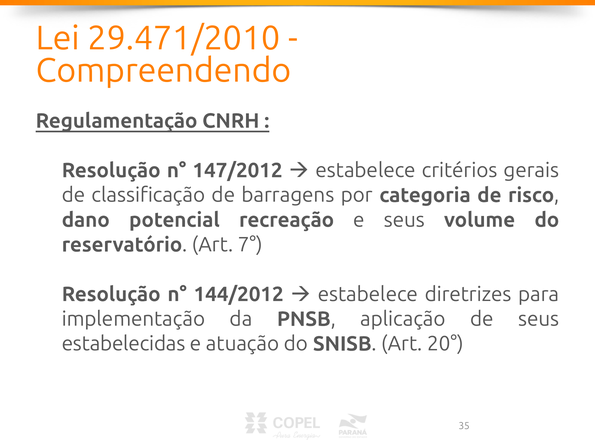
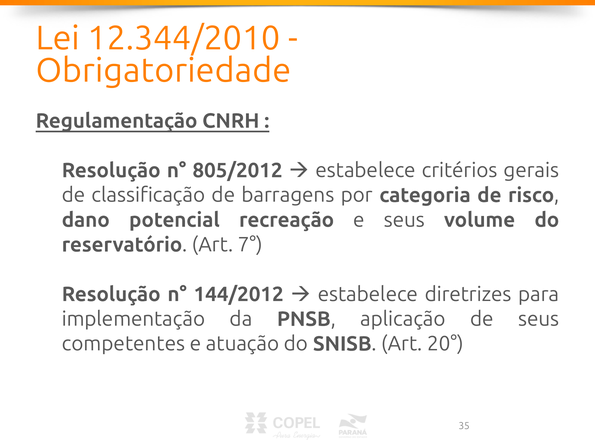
29.471/2010: 29.471/2010 -> 12.344/2010
Compreendendo: Compreendendo -> Obrigatoriedade
147/2012: 147/2012 -> 805/2012
estabelecidas: estabelecidas -> competentes
